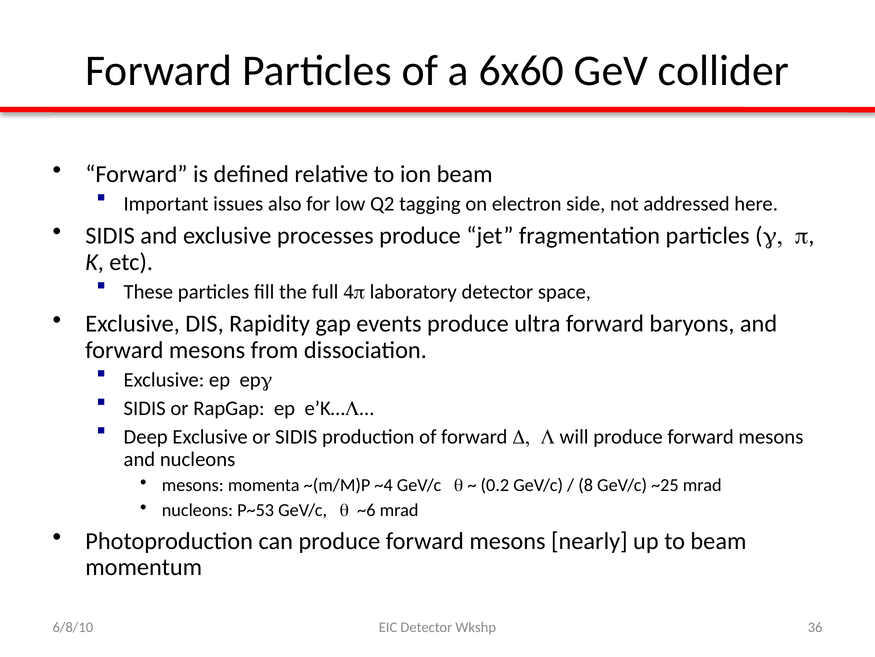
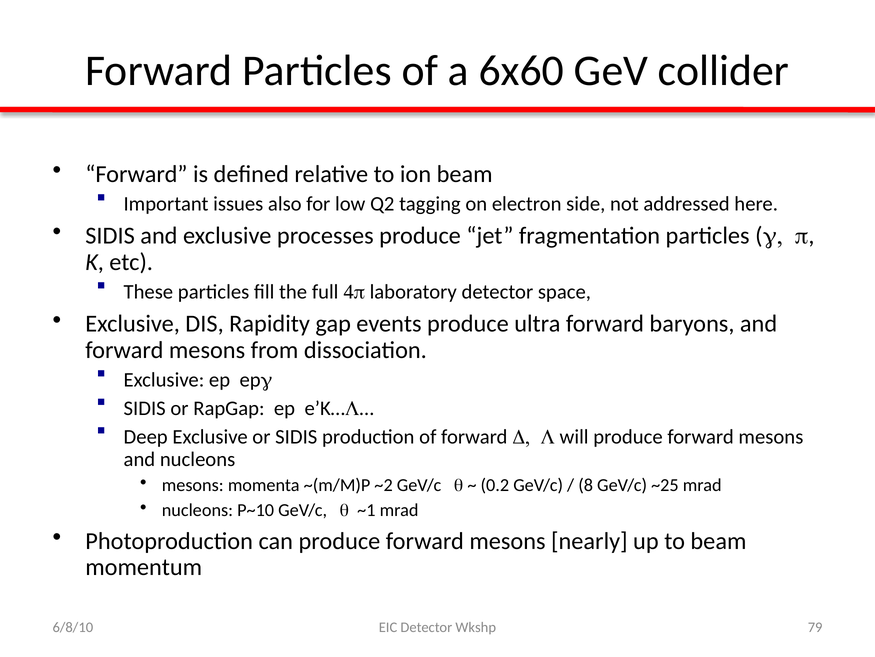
~4: ~4 -> ~2
P~53: P~53 -> P~10
~6: ~6 -> ~1
36: 36 -> 79
